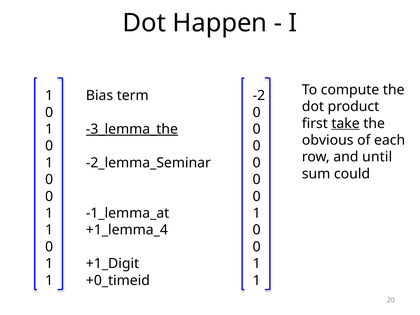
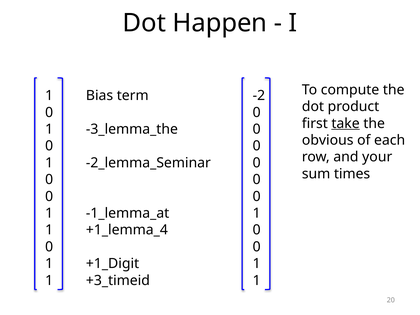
-3_lemma_the underline: present -> none
until: until -> your
could: could -> times
+0_timeid: +0_timeid -> +3_timeid
